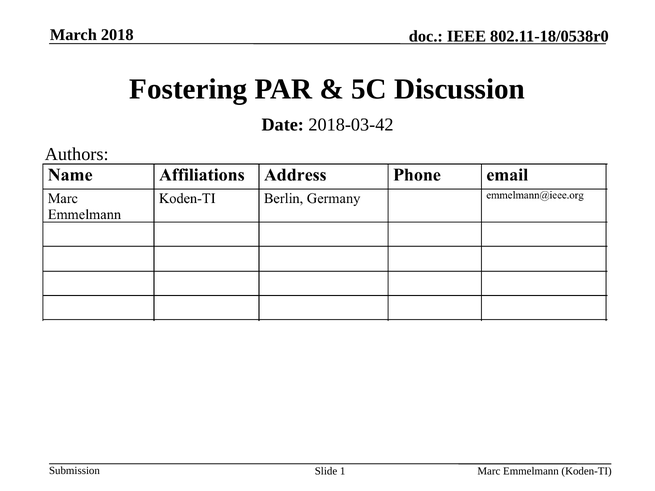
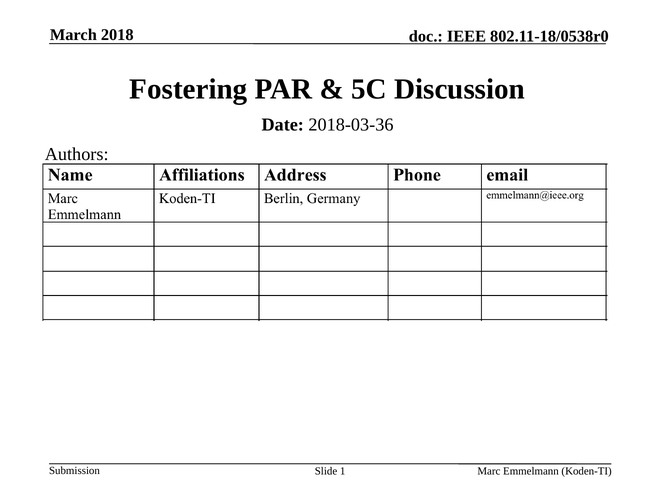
2018-03-42: 2018-03-42 -> 2018-03-36
